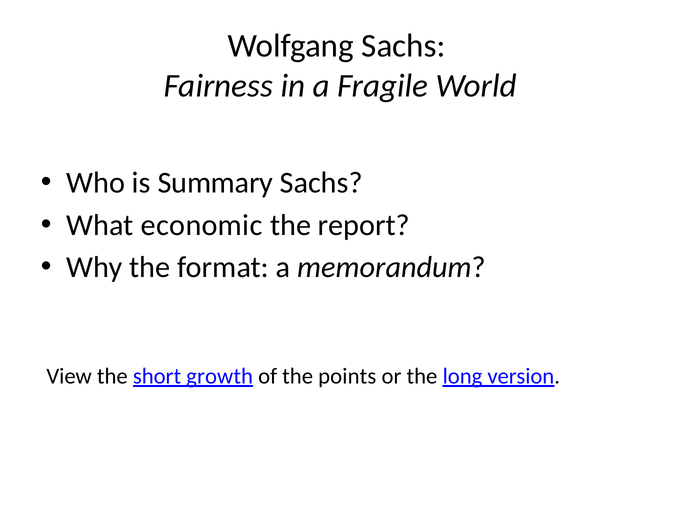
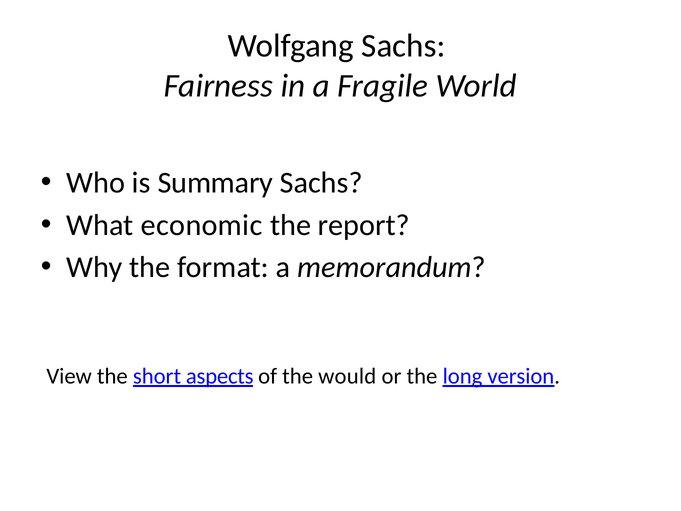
growth: growth -> aspects
points: points -> would
